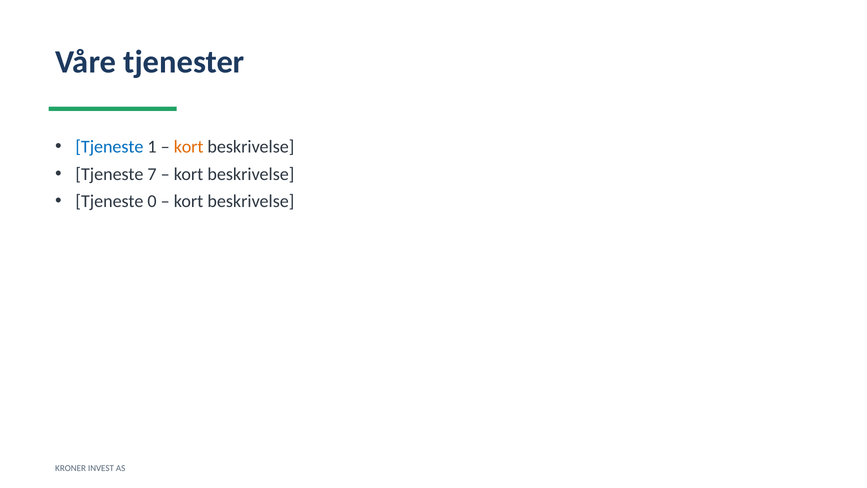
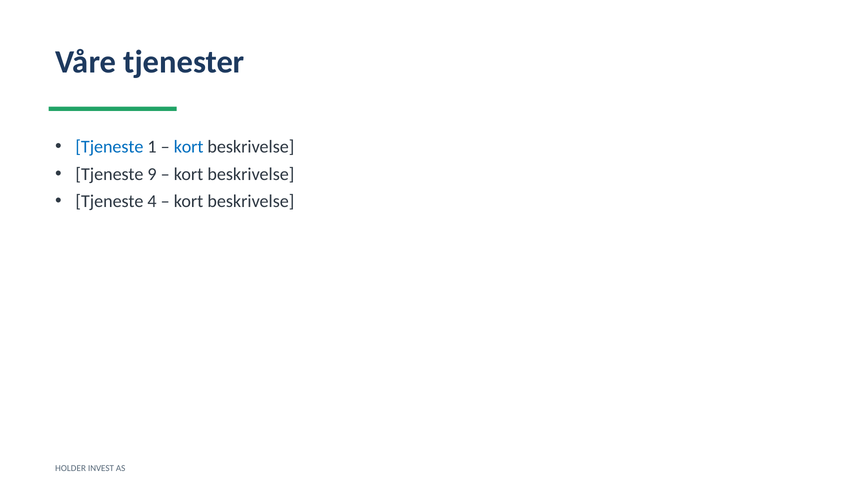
kort at (189, 147) colour: orange -> blue
7: 7 -> 9
0: 0 -> 4
KRONER: KRONER -> HOLDER
